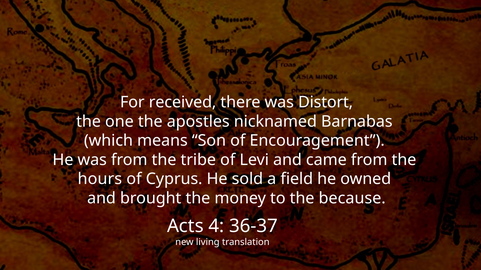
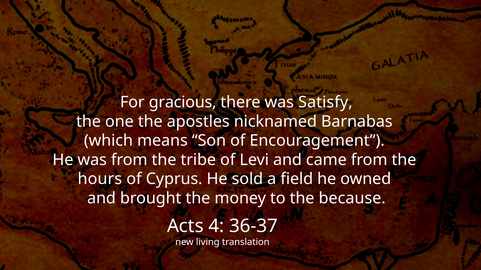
received: received -> gracious
Distort: Distort -> Satisfy
